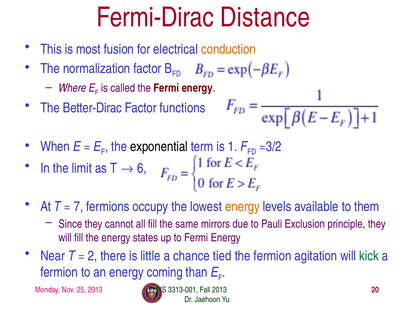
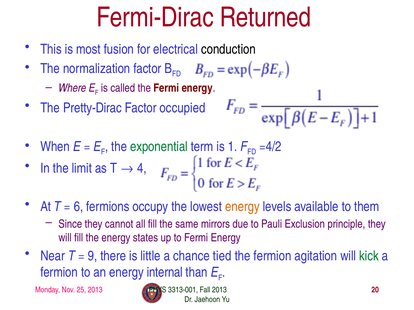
Distance: Distance -> Returned
conduction colour: orange -> black
Better-Dirac: Better-Dirac -> Pretty-Dirac
functions: functions -> occupied
exponential colour: black -> green
=3/2: =3/2 -> =4/2
6: 6 -> 4
7: 7 -> 6
2: 2 -> 9
coming: coming -> internal
